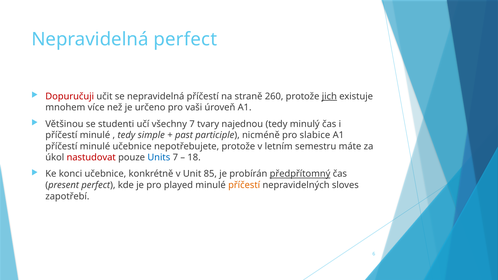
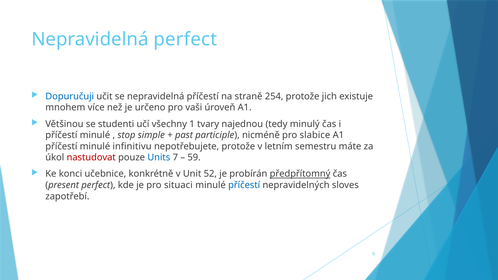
Dopuručuji colour: red -> blue
260: 260 -> 254
jich underline: present -> none
všechny 7: 7 -> 1
tedy at (126, 135): tedy -> stop
minulé učebnice: učebnice -> infinitivu
18: 18 -> 59
85: 85 -> 52
played: played -> situaci
příčestí at (244, 185) colour: orange -> blue
